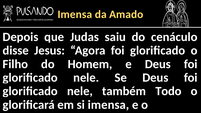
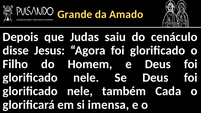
Imensa at (75, 14): Imensa -> Grande
Todo: Todo -> Cada
